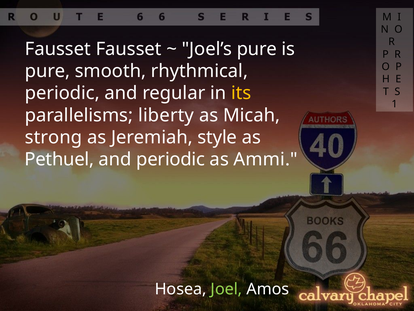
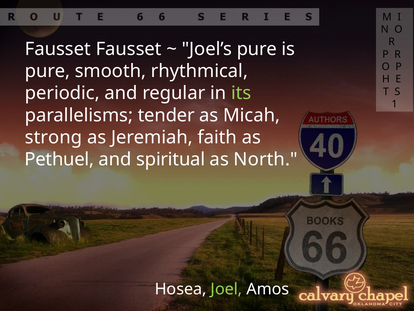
its colour: yellow -> light green
liberty: liberty -> tender
style: style -> faith
and periodic: periodic -> spiritual
Ammi: Ammi -> North
